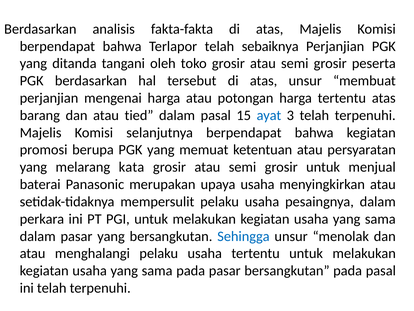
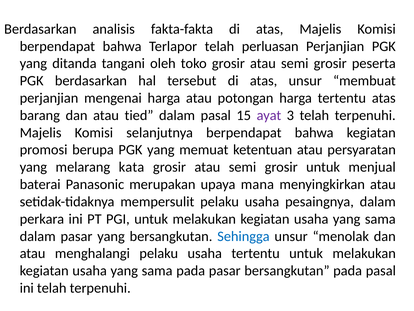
sebaiknya: sebaiknya -> perluasan
ayat colour: blue -> purple
upaya usaha: usaha -> mana
